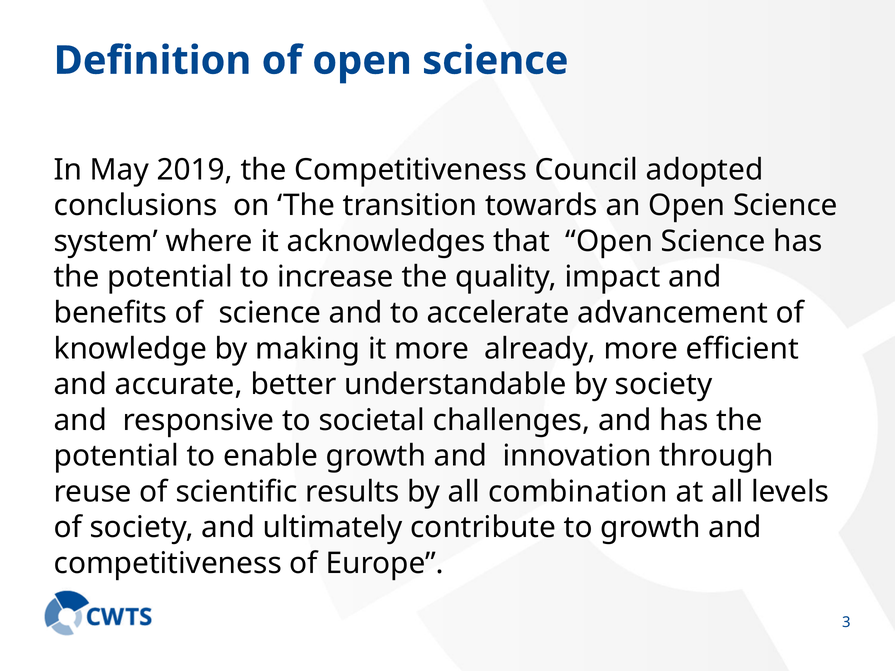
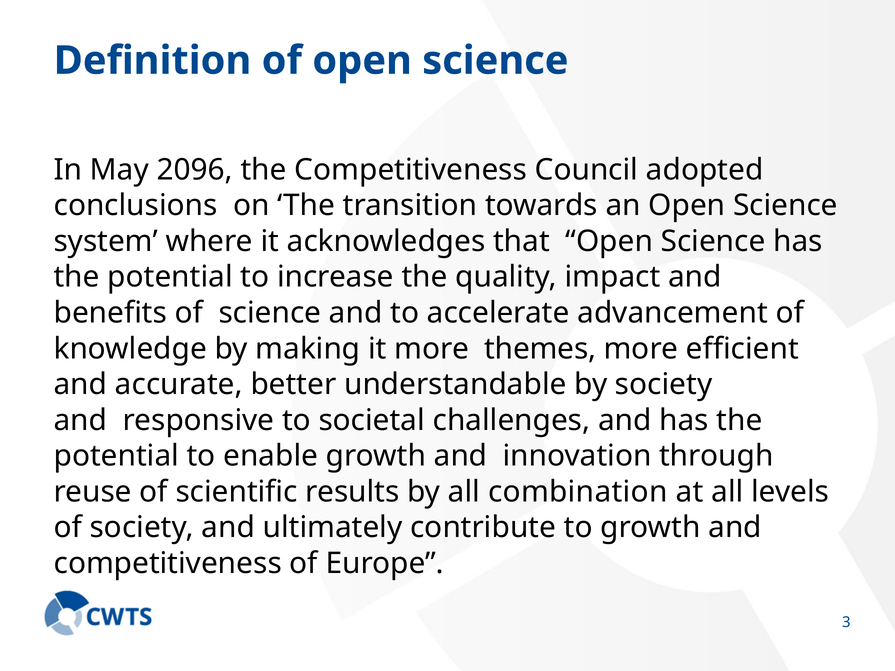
2019: 2019 -> 2096
already: already -> themes
